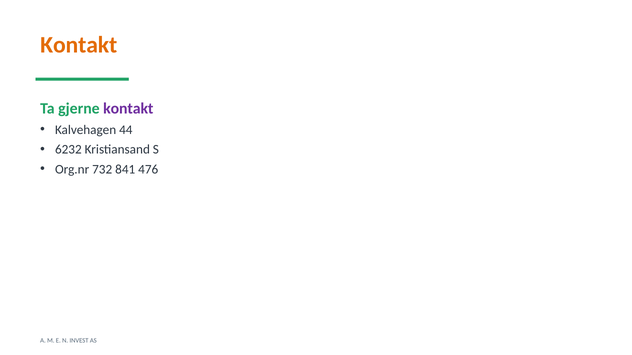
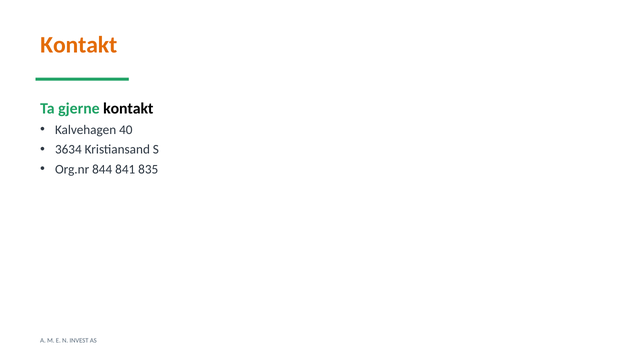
kontakt at (128, 109) colour: purple -> black
44: 44 -> 40
6232: 6232 -> 3634
732: 732 -> 844
476: 476 -> 835
